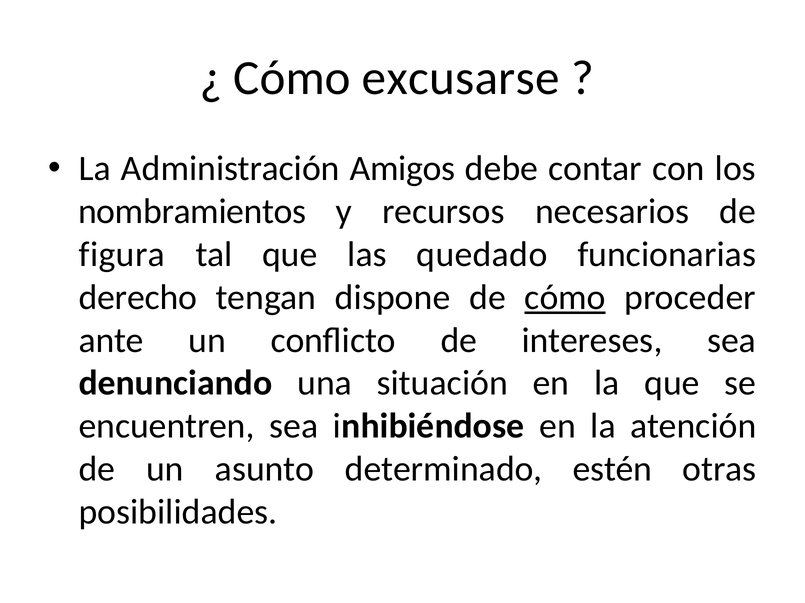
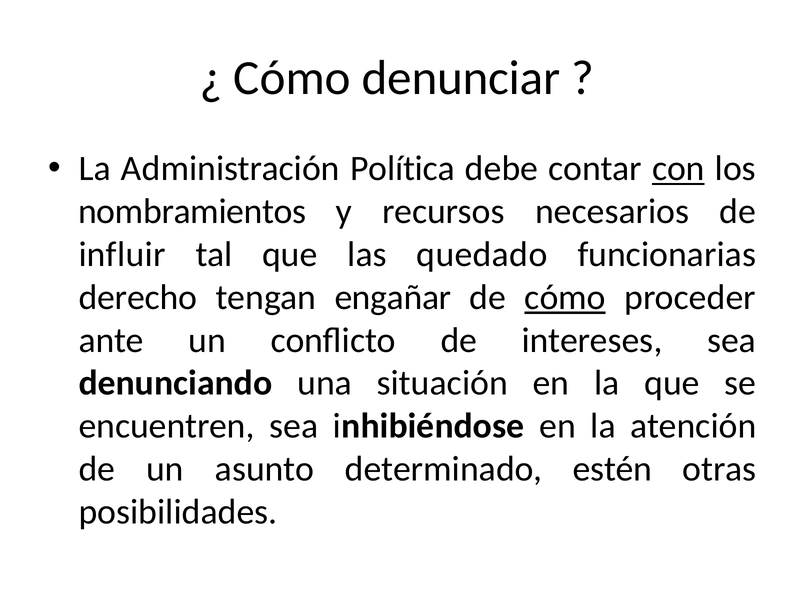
excusarse: excusarse -> denunciar
Amigos: Amigos -> Política
con underline: none -> present
figura: figura -> influir
dispone: dispone -> engañar
